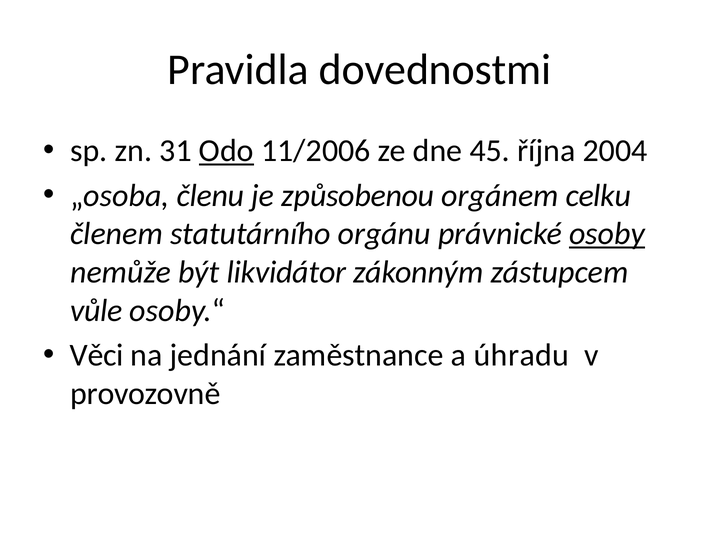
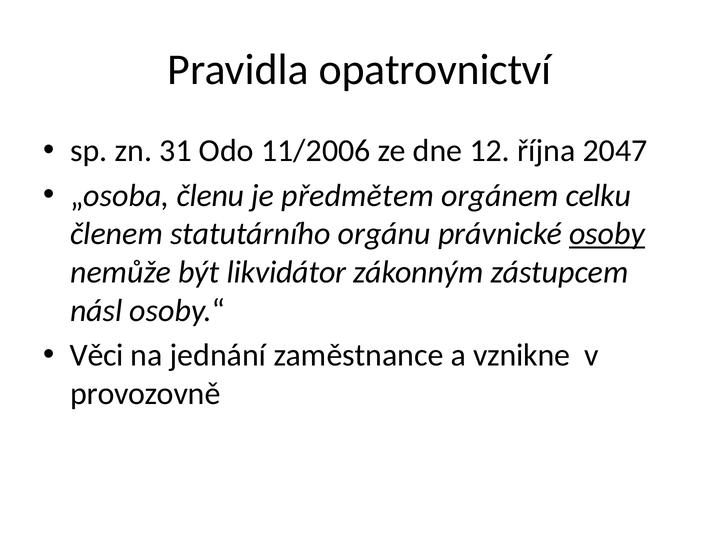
dovednostmi: dovednostmi -> opatrovnictví
Odo underline: present -> none
45: 45 -> 12
2004: 2004 -> 2047
způsobenou: způsobenou -> předmětem
vůle: vůle -> násl
úhradu: úhradu -> vznikne
